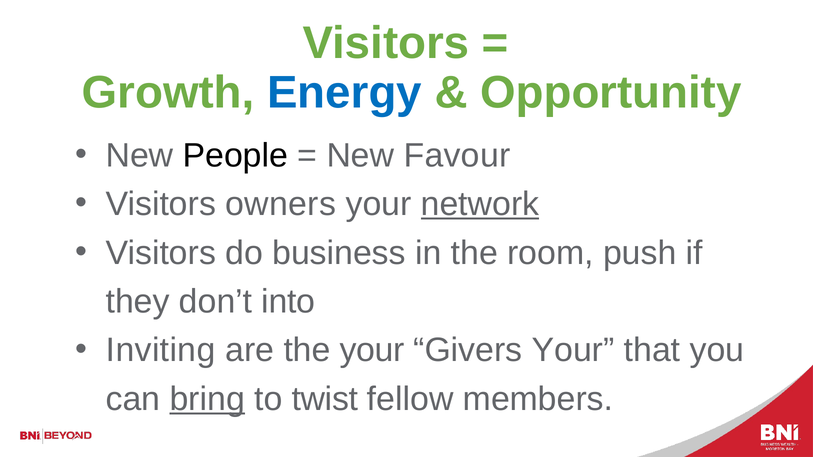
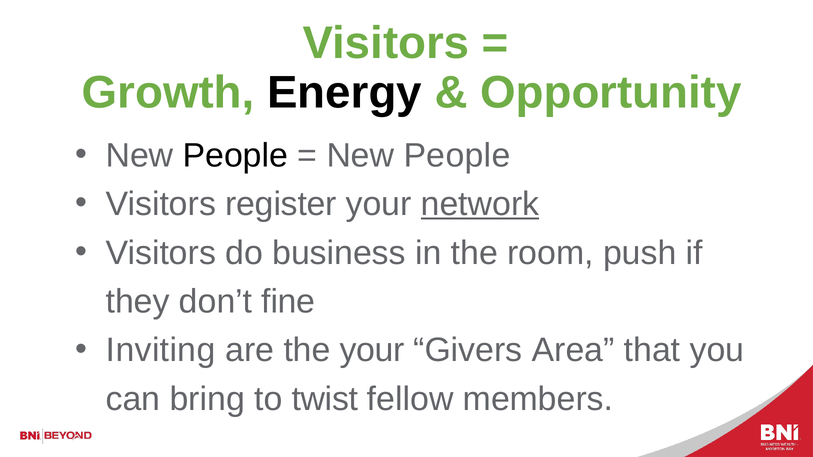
Energy colour: blue -> black
Favour at (457, 156): Favour -> People
owners: owners -> register
into: into -> fine
Givers Your: Your -> Area
bring underline: present -> none
